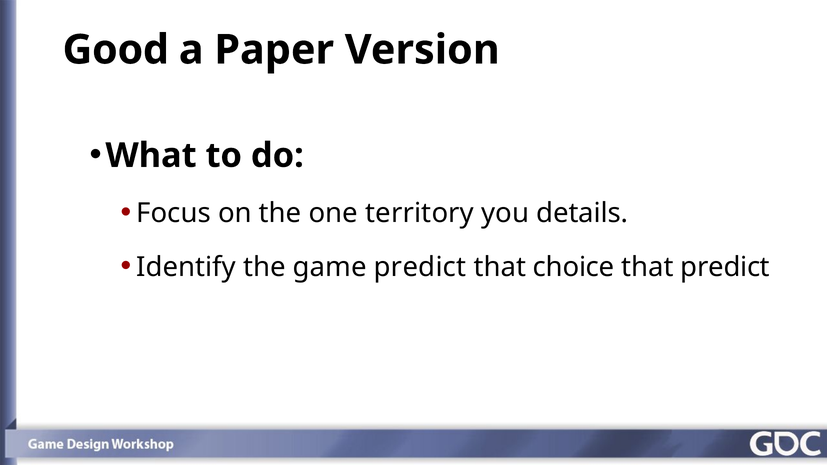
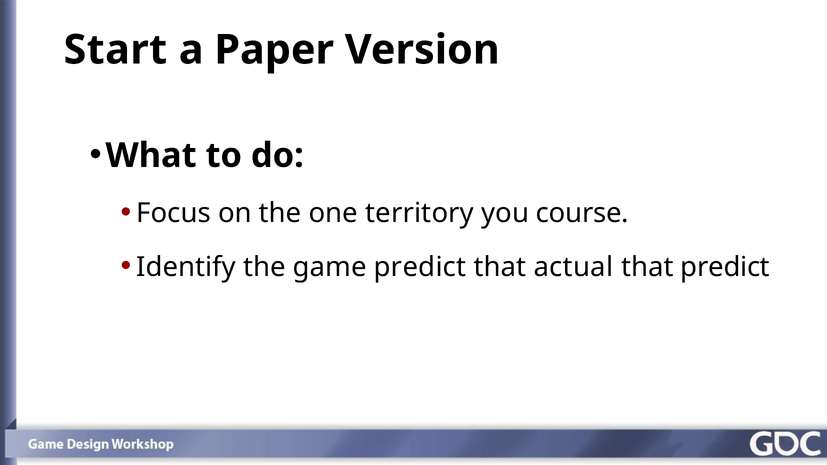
Good: Good -> Start
details: details -> course
choice: choice -> actual
